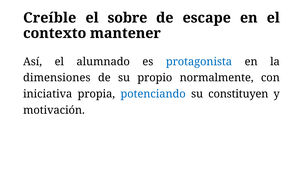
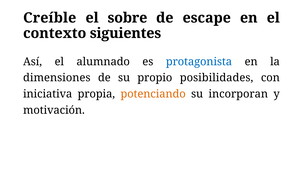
mantener: mantener -> siguientes
normalmente: normalmente -> posibilidades
potenciando colour: blue -> orange
constituyen: constituyen -> incorporan
